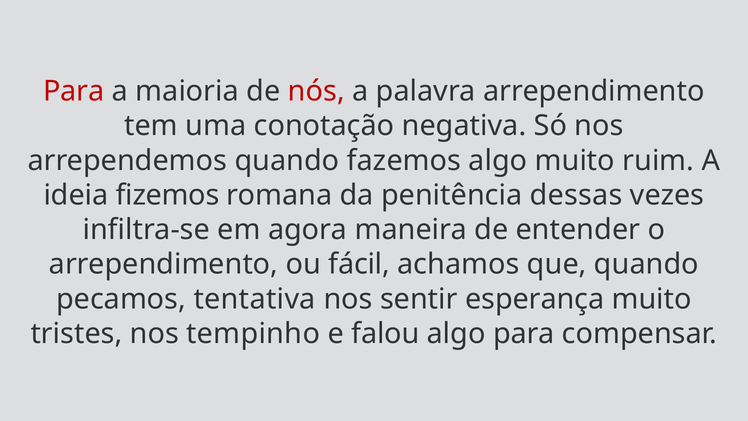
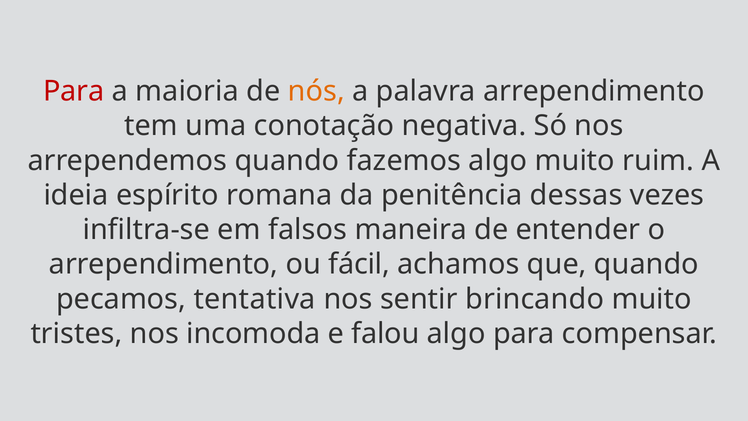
nós colour: red -> orange
fizemos: fizemos -> espírito
agora: agora -> falsos
esperança: esperança -> brincando
tempinho: tempinho -> incomoda
